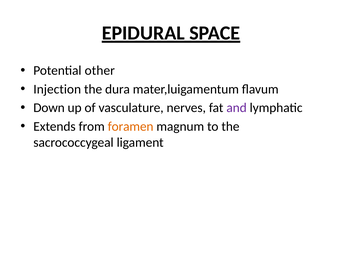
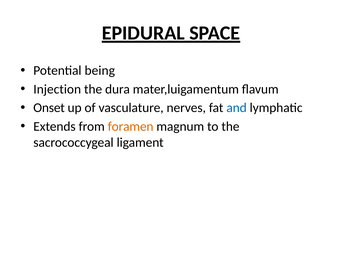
other: other -> being
Down: Down -> Onset
and colour: purple -> blue
